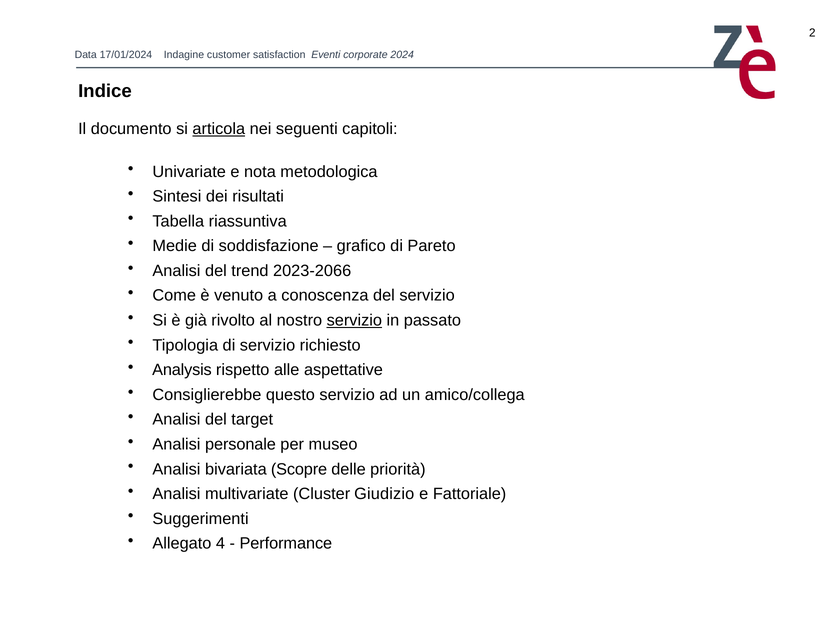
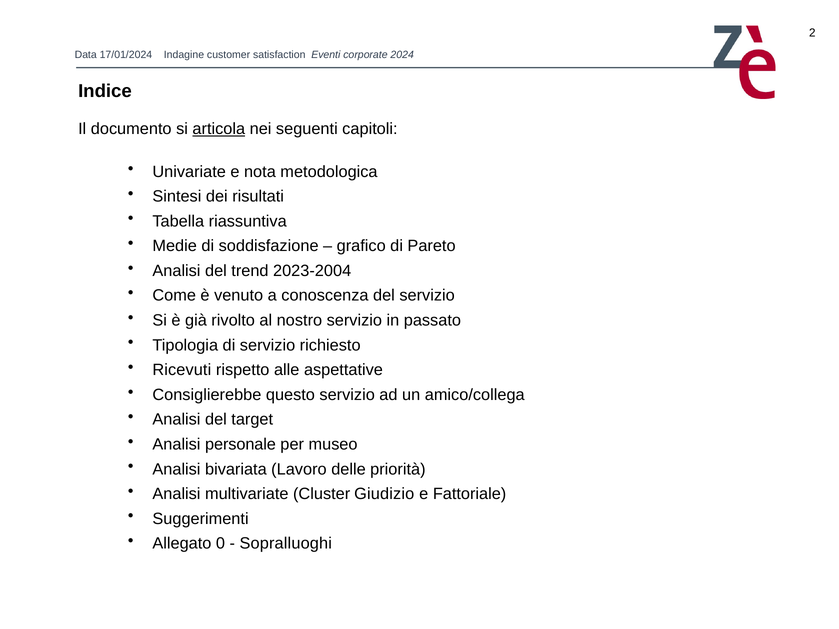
2023-2066: 2023-2066 -> 2023-2004
servizio at (354, 321) underline: present -> none
Analysis: Analysis -> Ricevuti
Scopre: Scopre -> Lavoro
4: 4 -> 0
Performance: Performance -> Sopralluoghi
